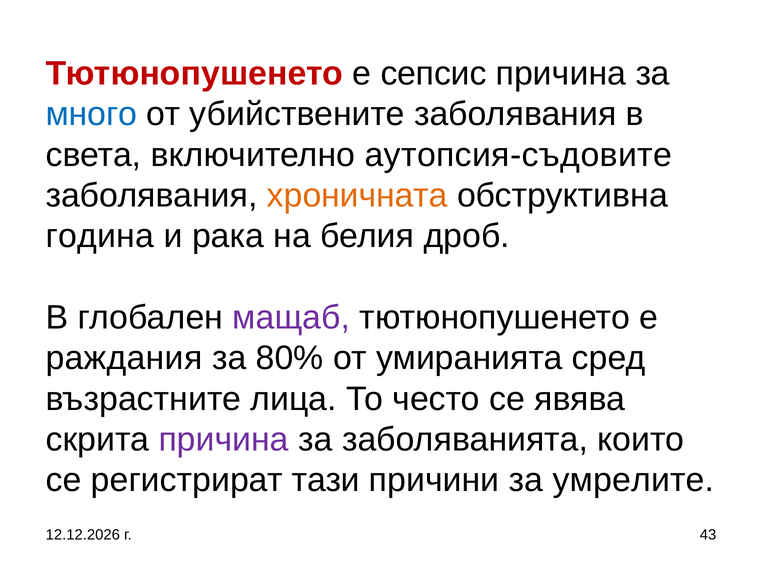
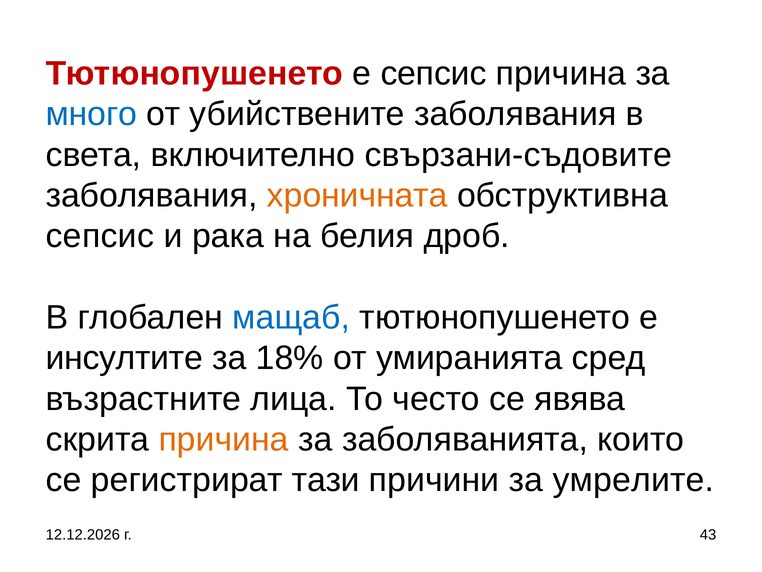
аутопсия-съдовите: аутопсия-съдовите -> свързани-съдовите
година at (100, 236): година -> сепсис
мащаб colour: purple -> blue
раждания: раждания -> инсултите
80%: 80% -> 18%
причина at (224, 439) colour: purple -> orange
